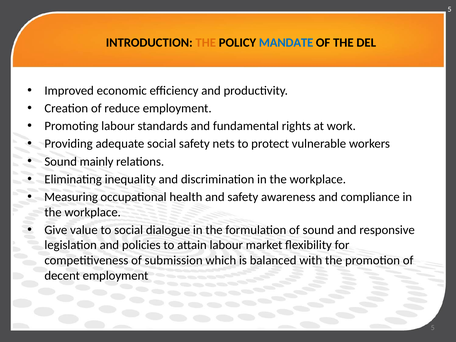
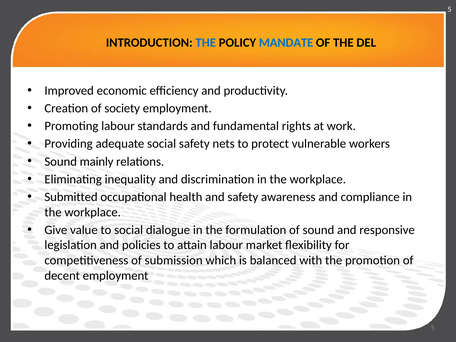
THE at (206, 43) colour: orange -> blue
reduce: reduce -> society
Measuring: Measuring -> Submitted
